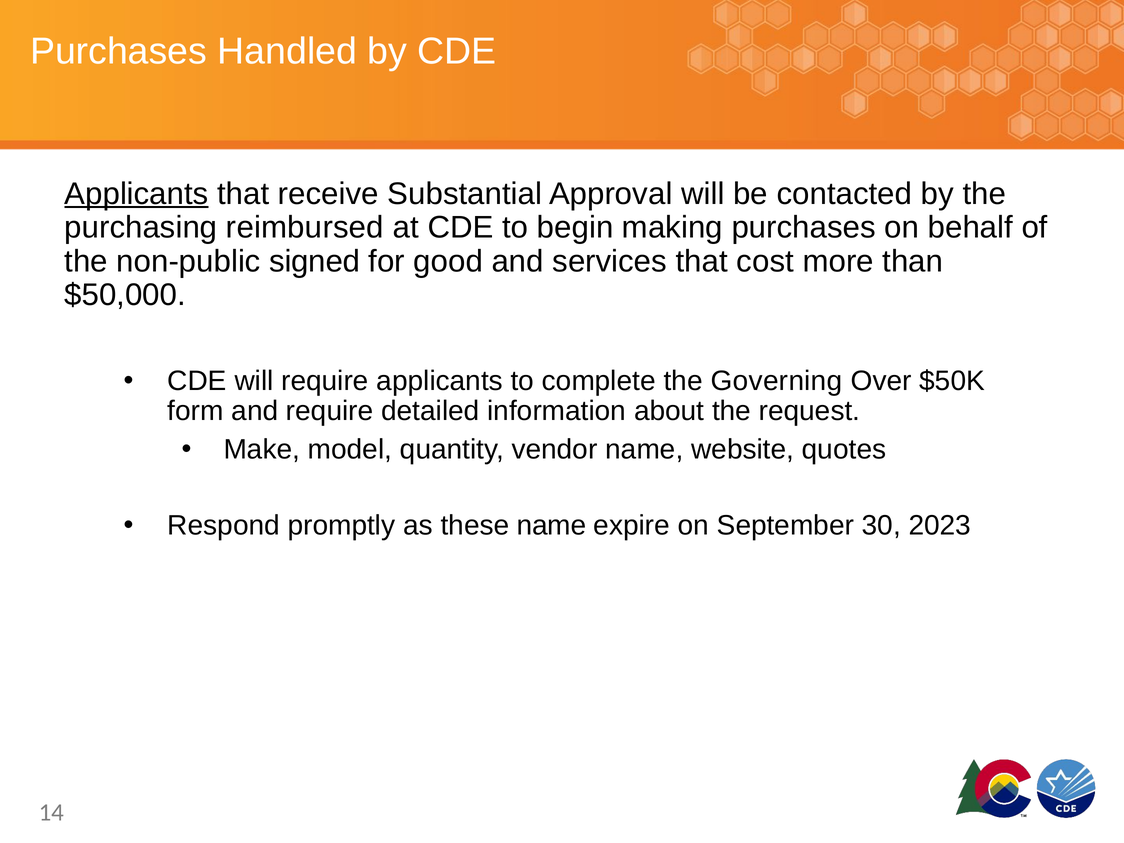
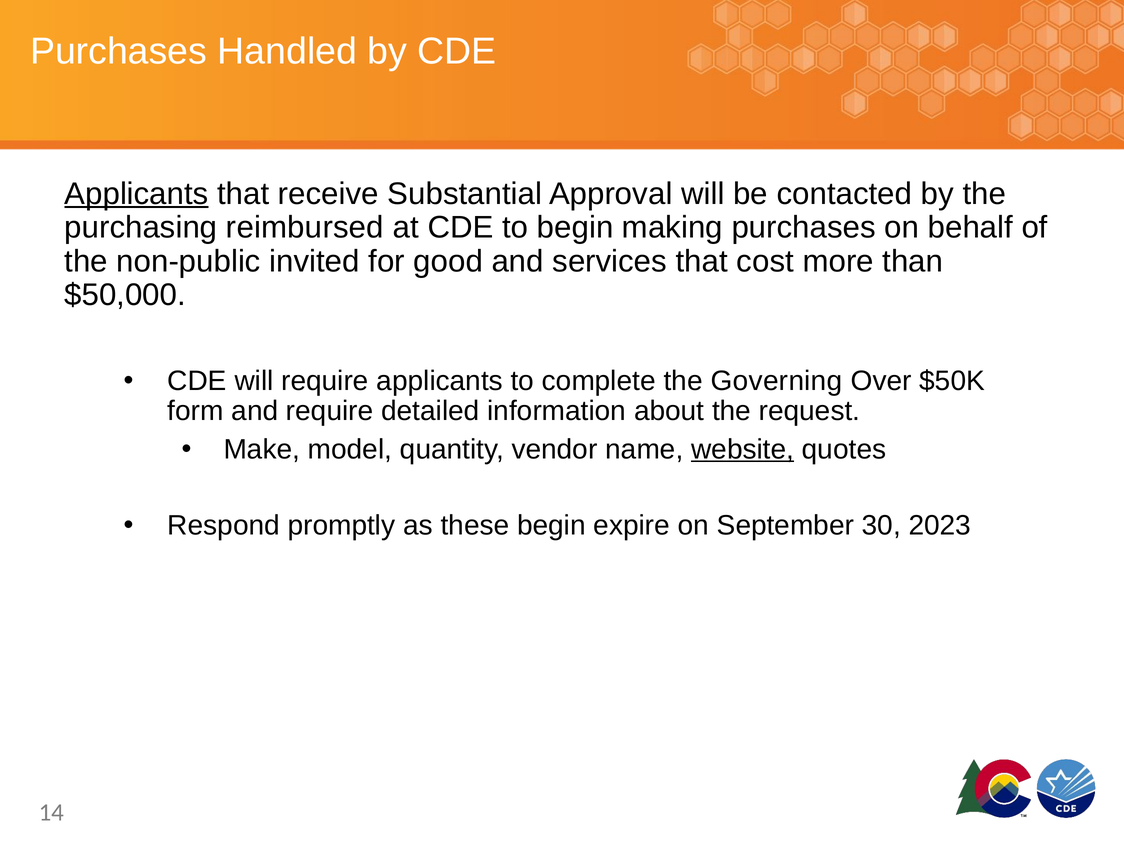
signed: signed -> invited
website underline: none -> present
these name: name -> begin
